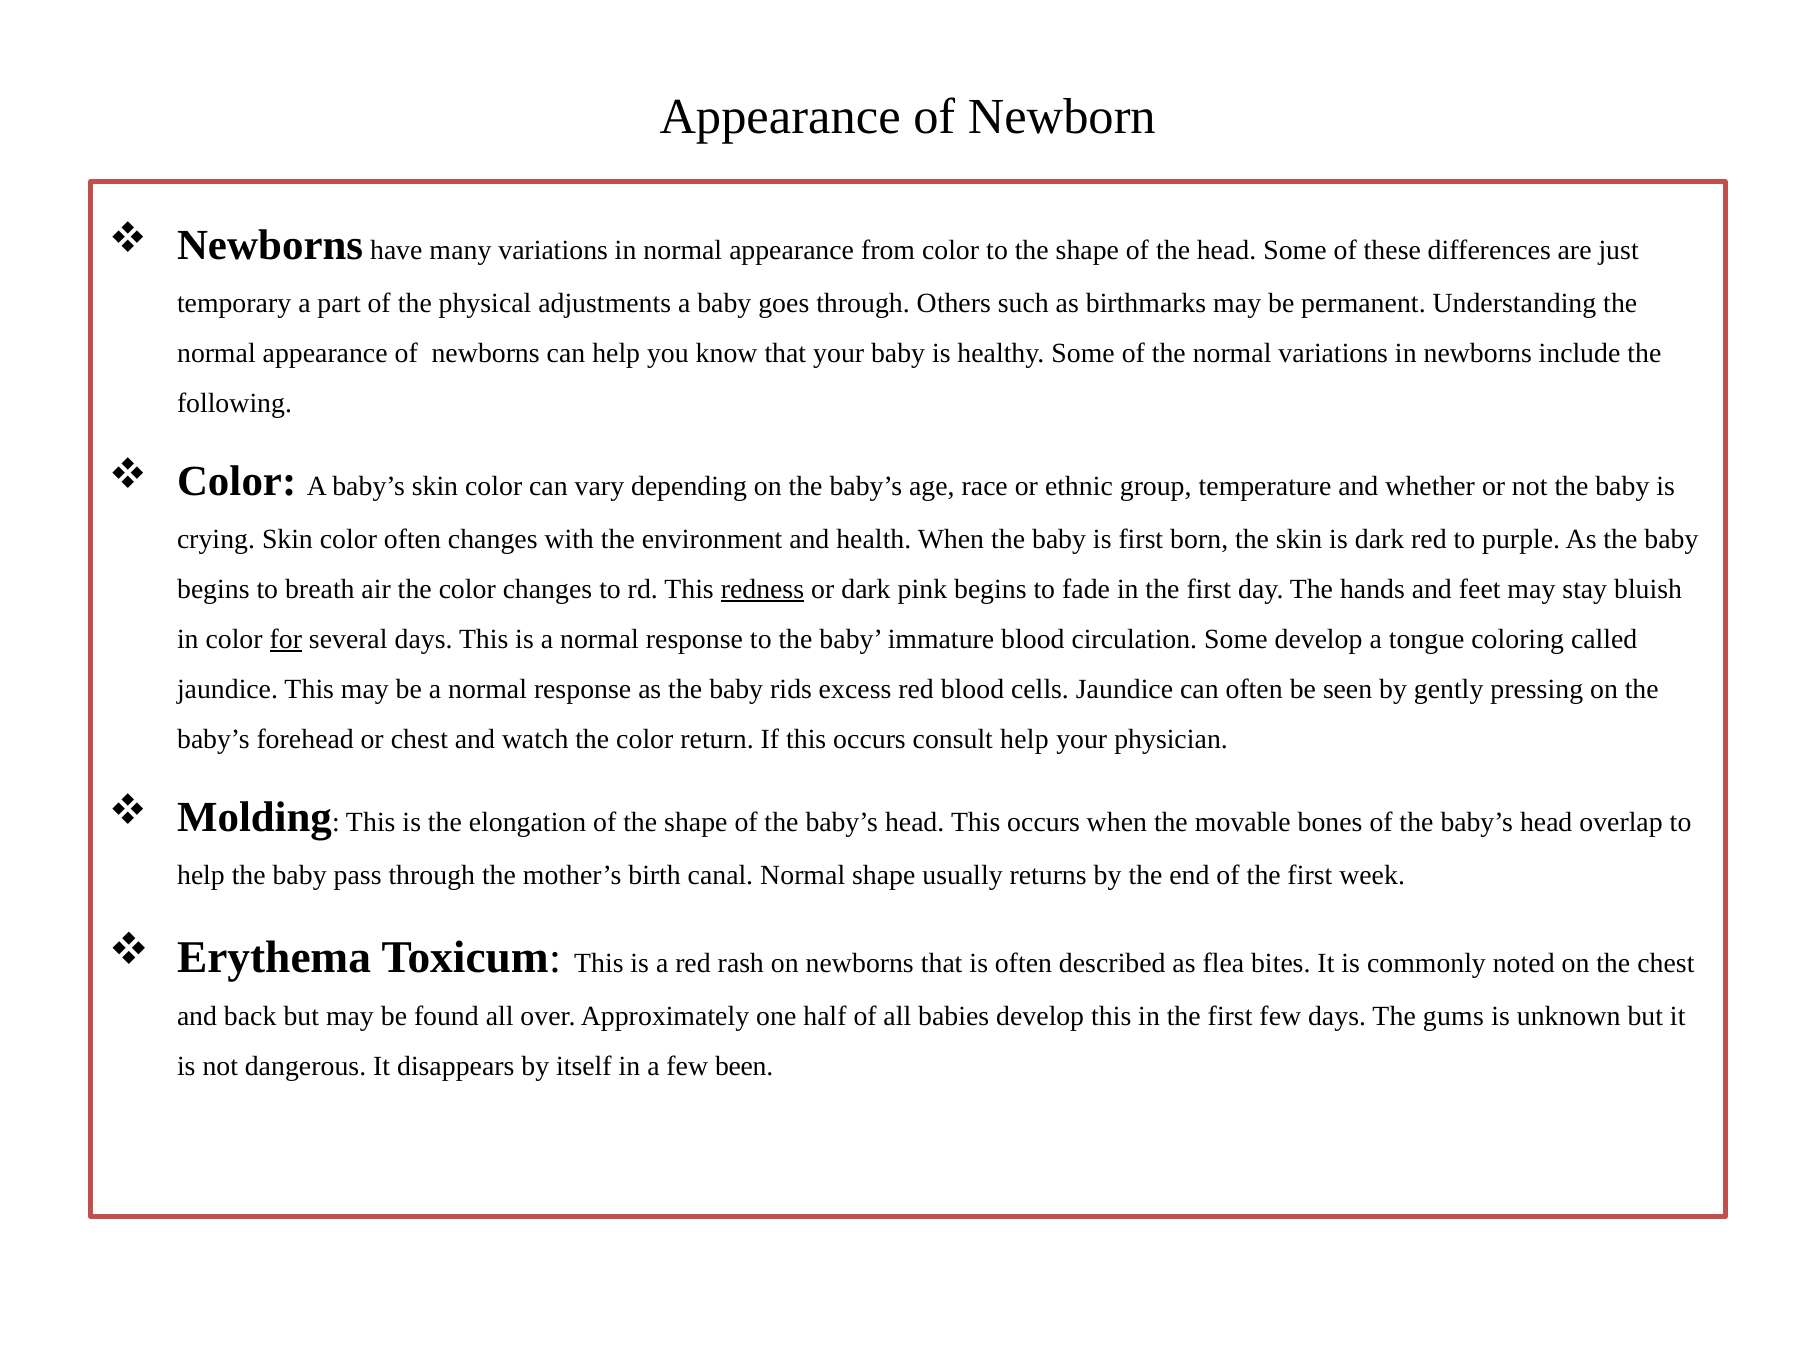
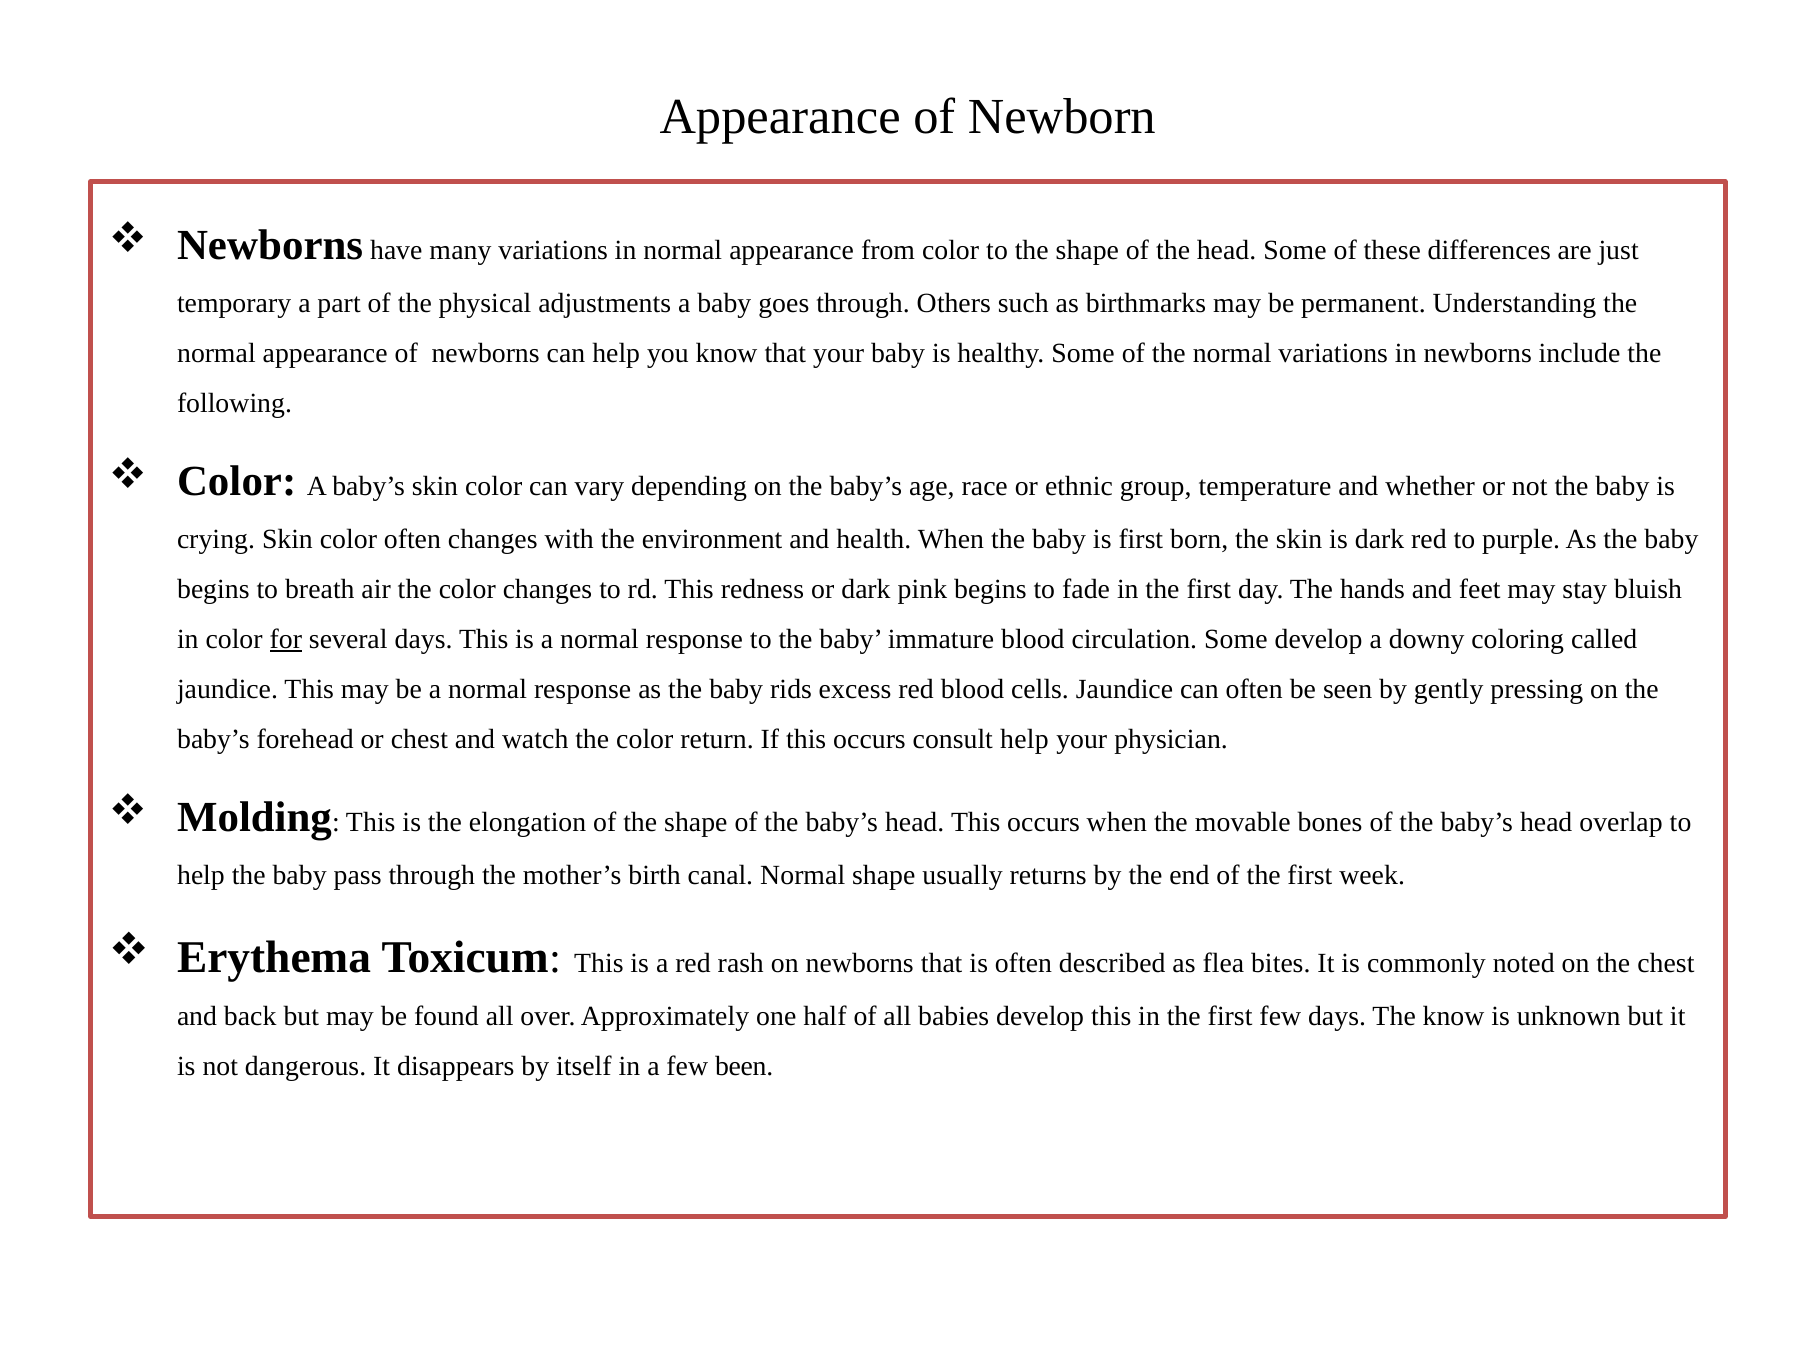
redness underline: present -> none
tongue: tongue -> downy
The gums: gums -> know
